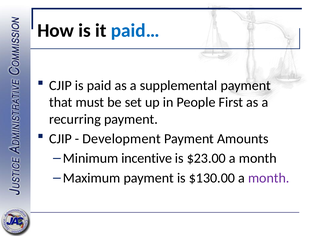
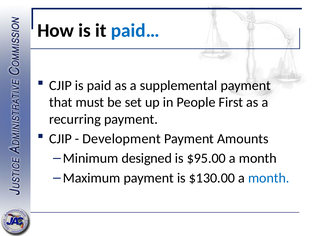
incentive: incentive -> designed
$23.00: $23.00 -> $95.00
month at (269, 178) colour: purple -> blue
